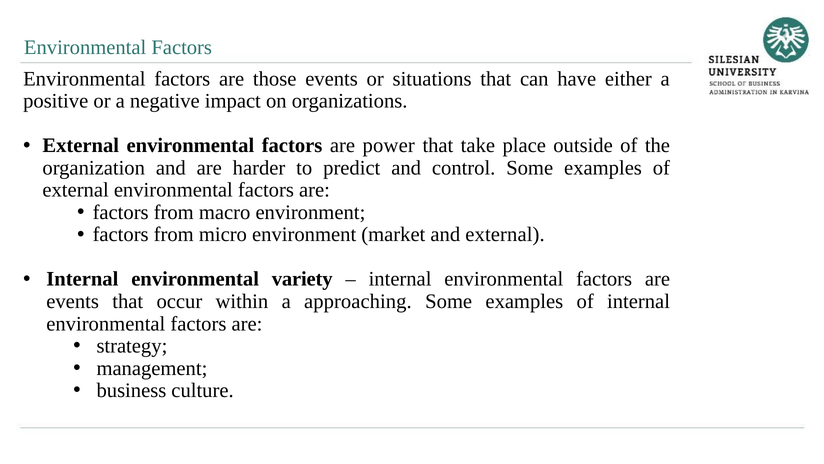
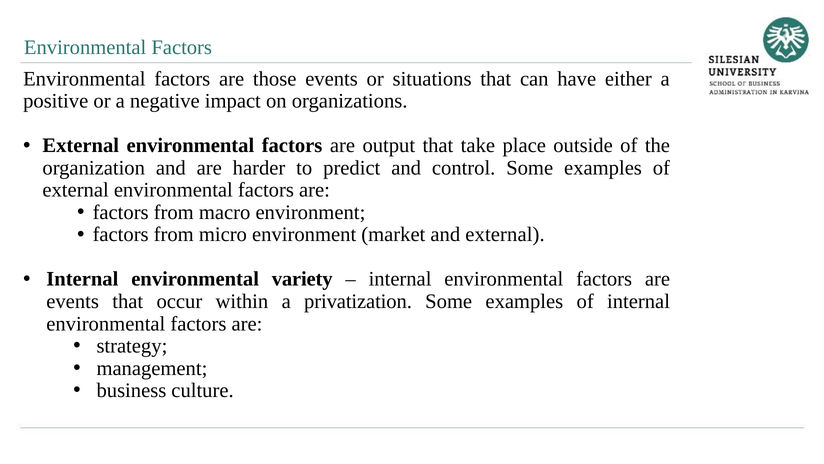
power: power -> output
approaching: approaching -> privatization
